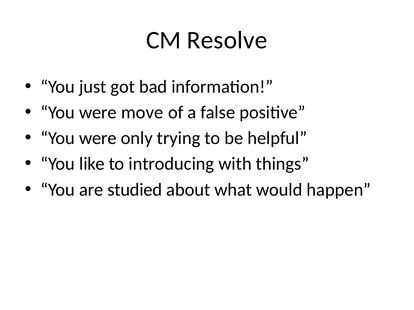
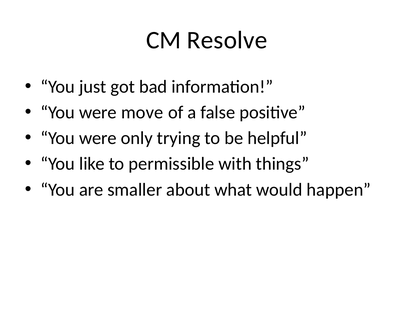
introducing: introducing -> permissible
studied: studied -> smaller
